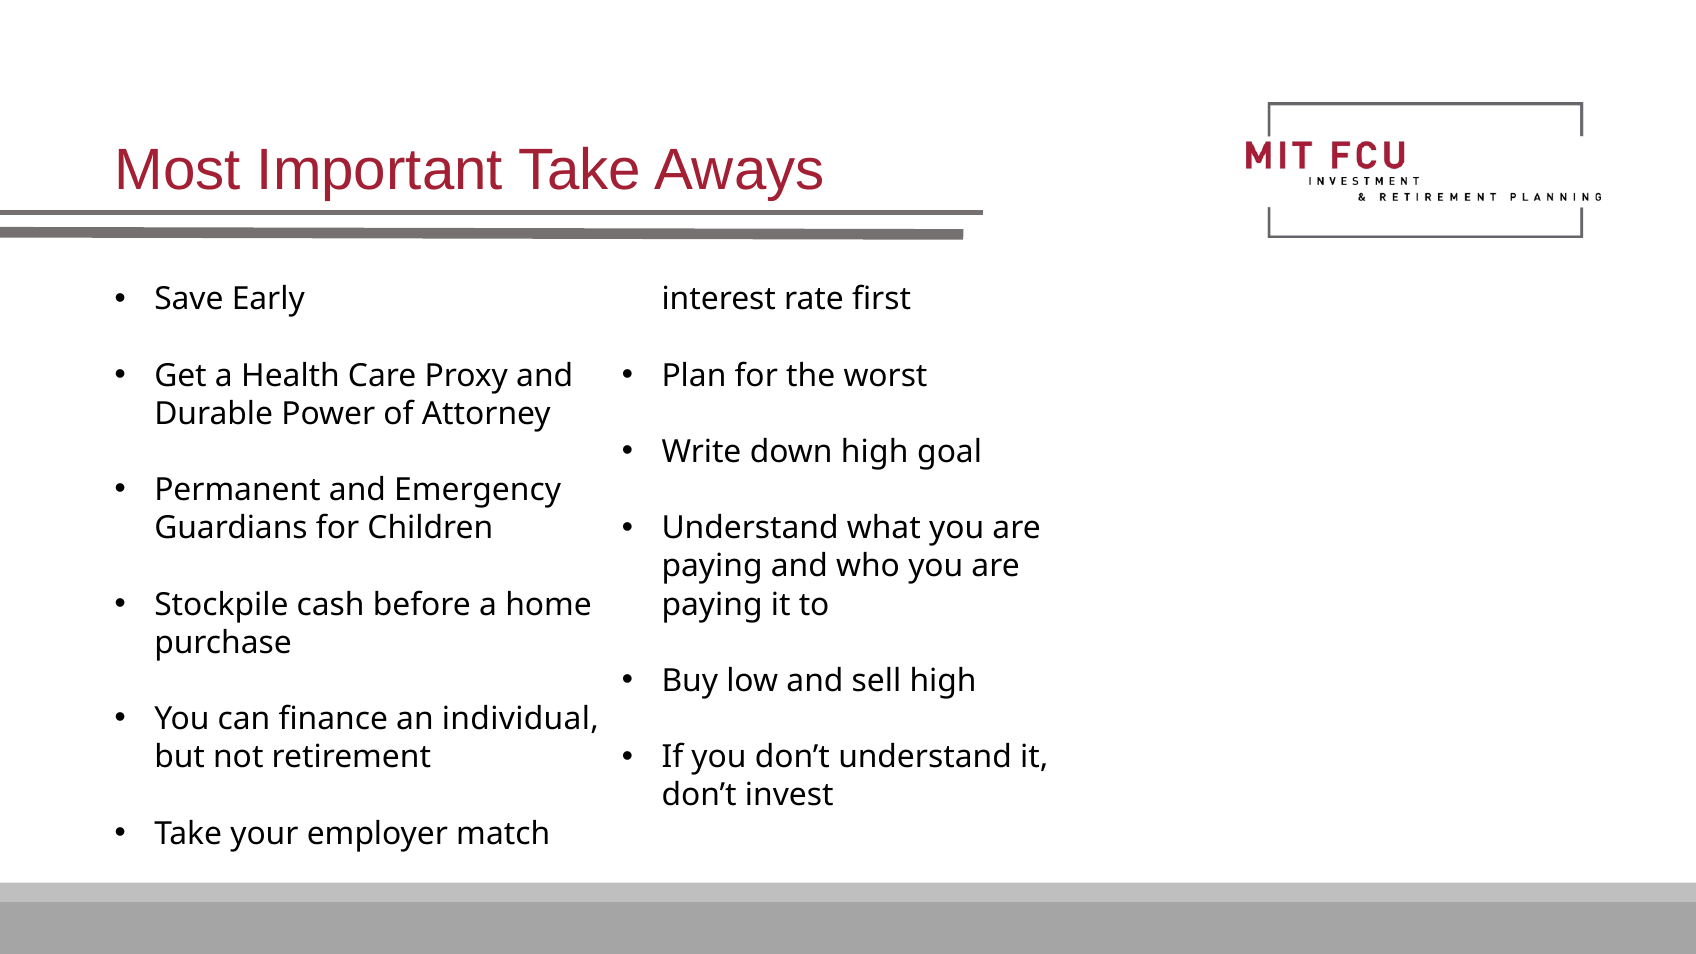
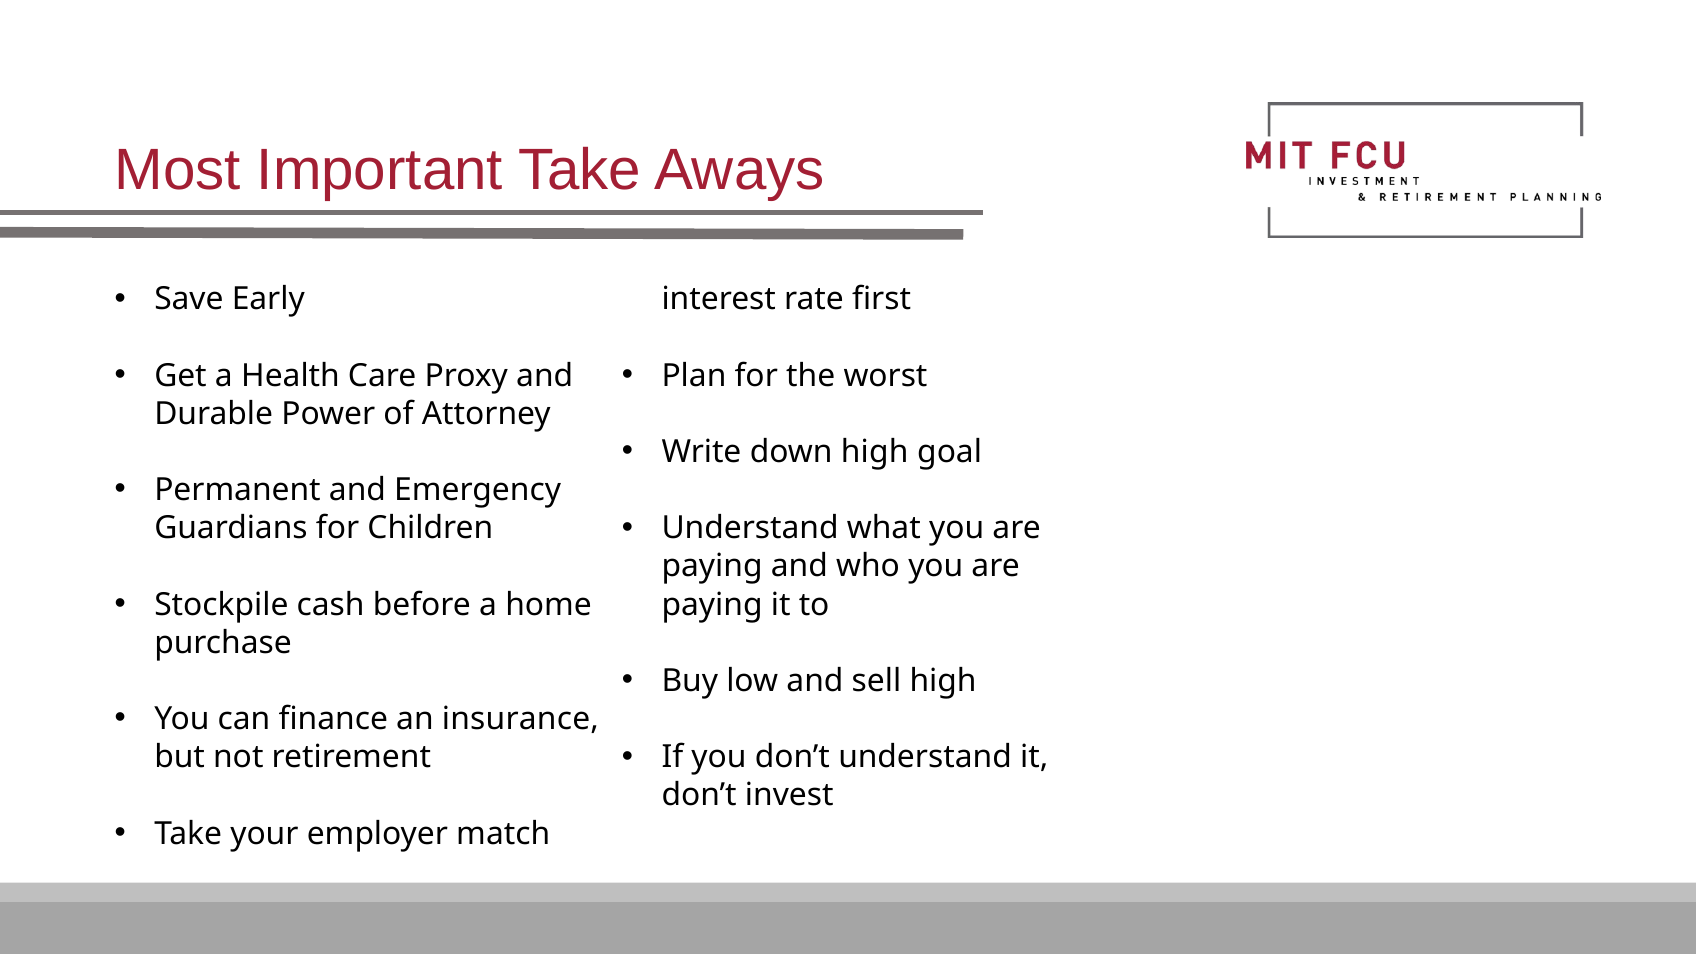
individual: individual -> insurance
